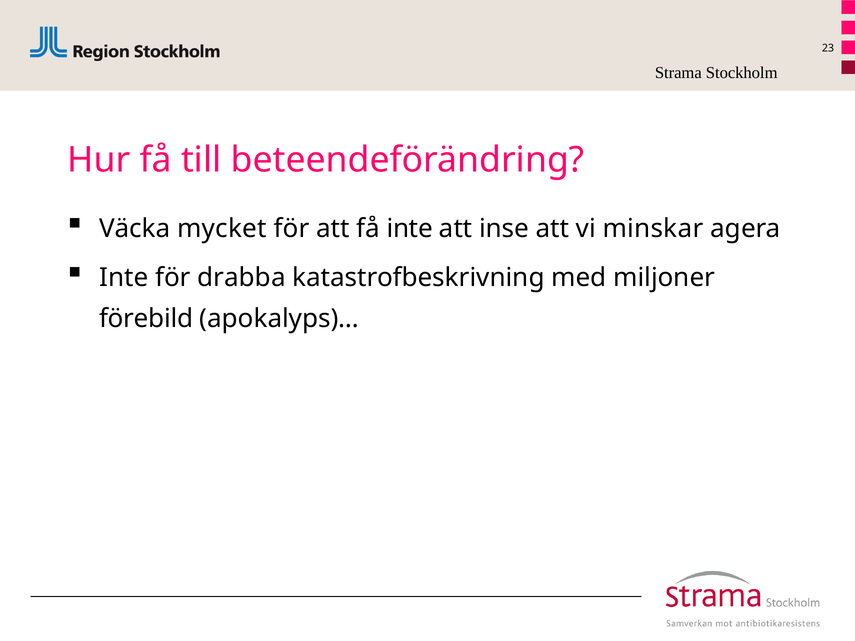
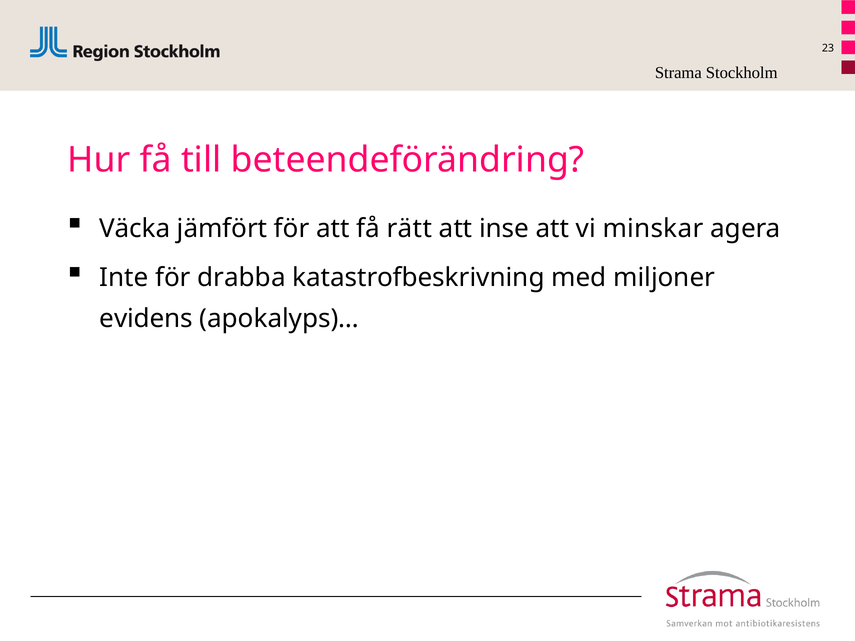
mycket: mycket -> jämfört
få inte: inte -> rätt
förebild: förebild -> evidens
